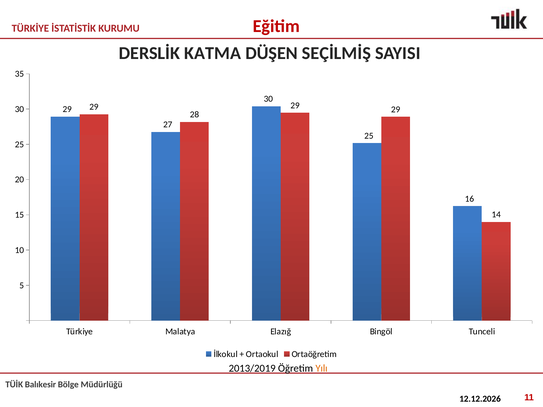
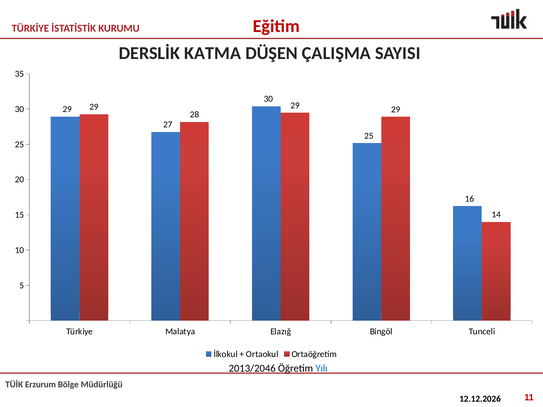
SEÇİLMİŞ: SEÇİLMİŞ -> ÇALIŞMA
2013/2019: 2013/2019 -> 2013/2046
Yılı colour: orange -> blue
Balıkesir: Balıkesir -> Erzurum
